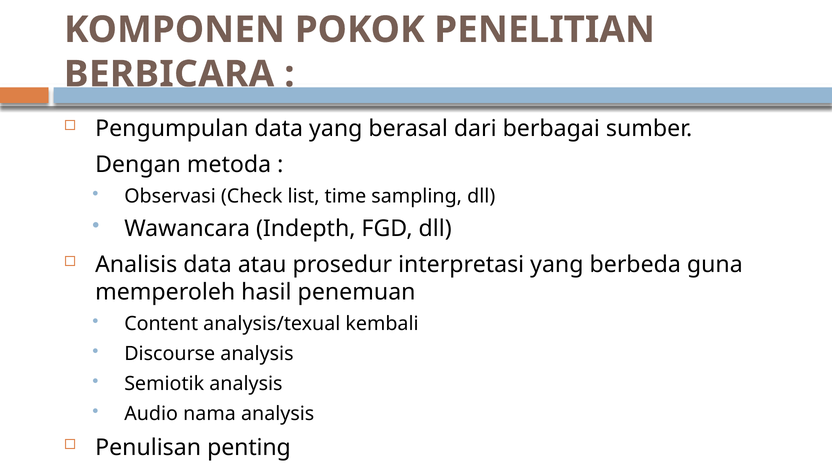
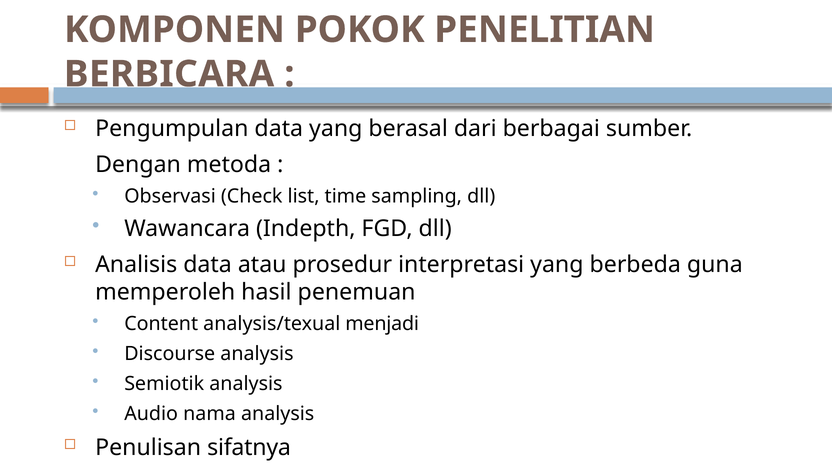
kembali: kembali -> menjadi
penting: penting -> sifatnya
